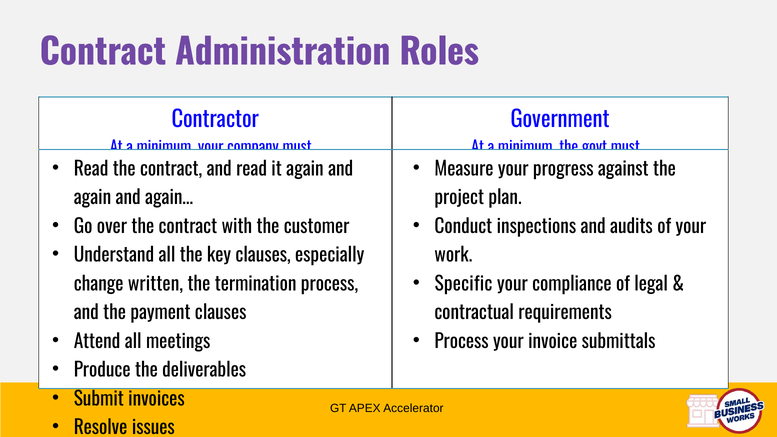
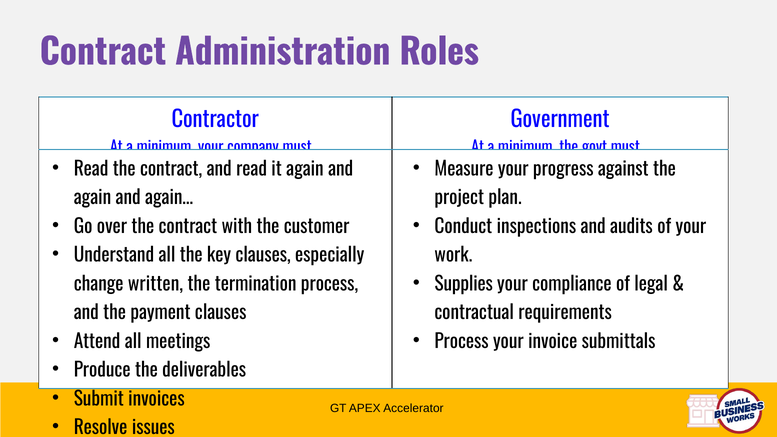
Specific: Specific -> Supplies
